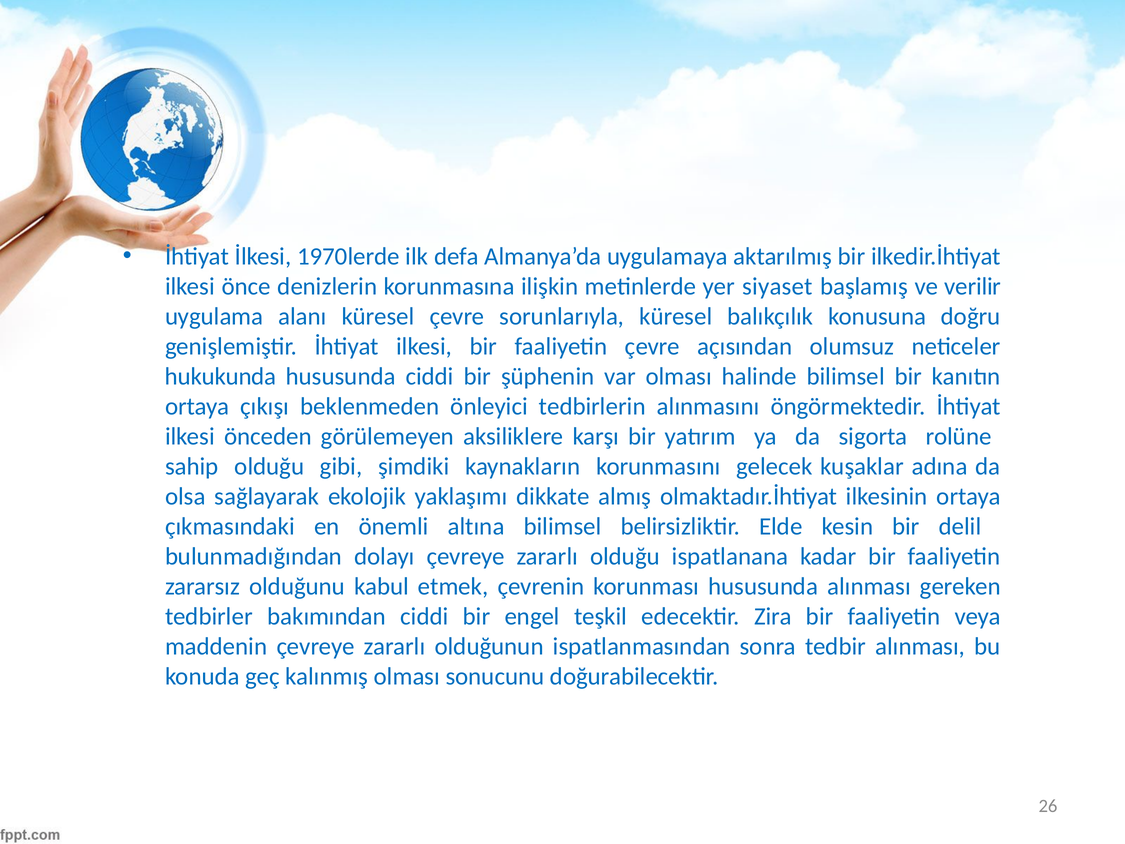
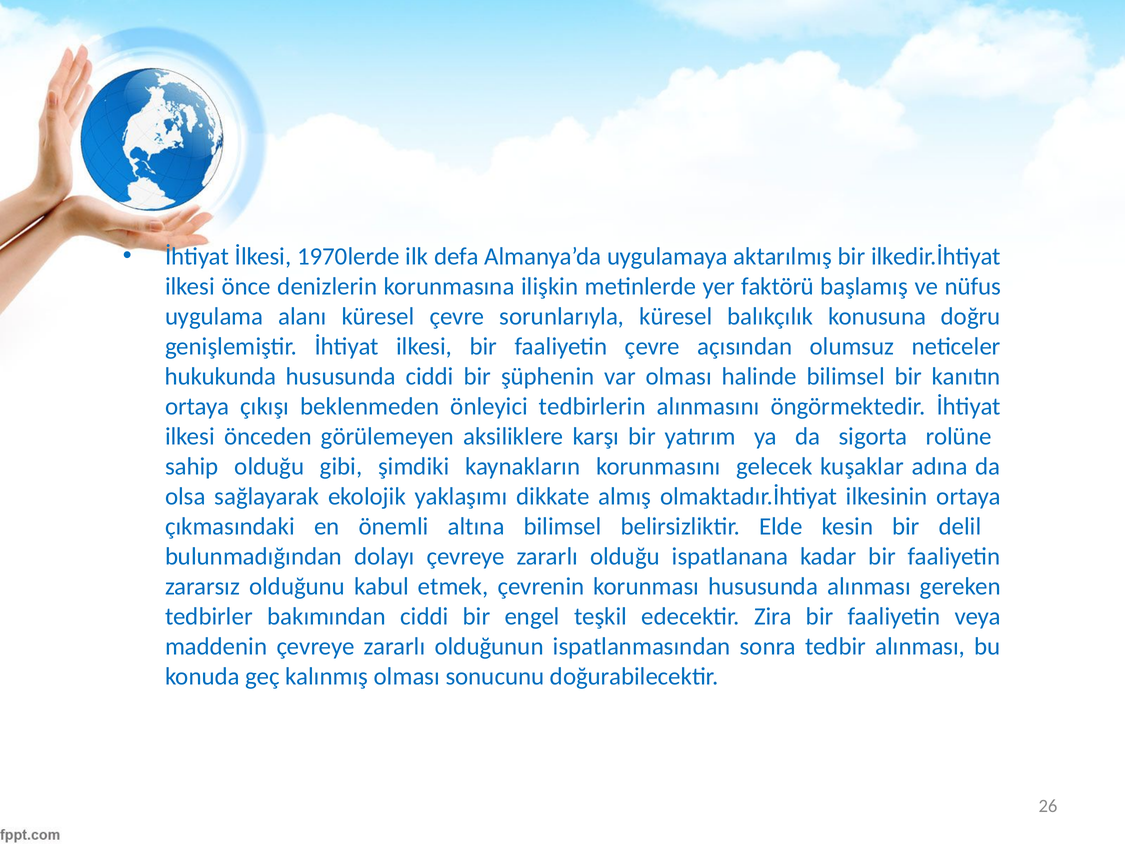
siyaset: siyaset -> faktörü
verilir: verilir -> nüfus
